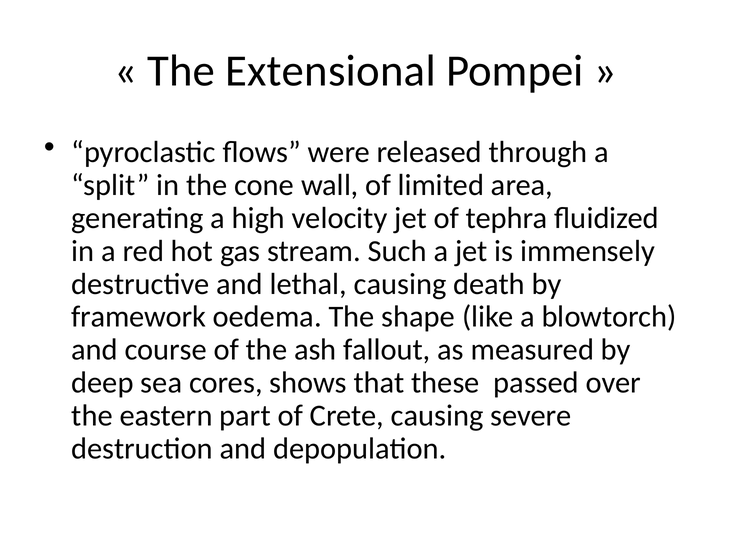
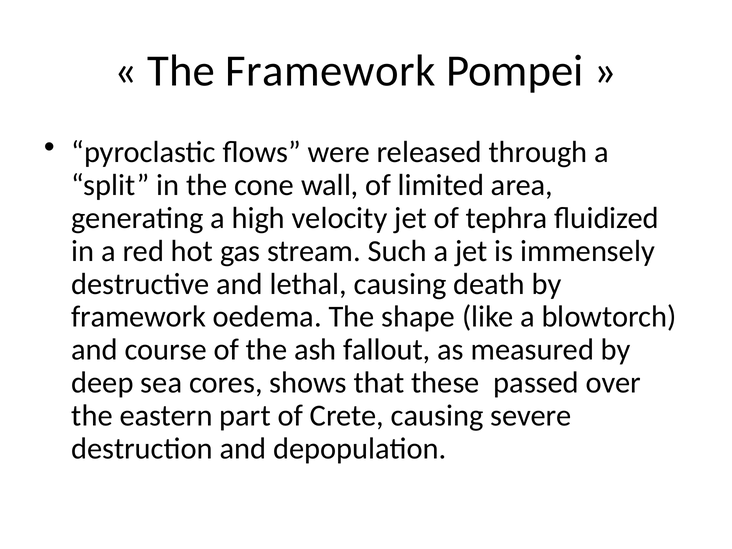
The Extensional: Extensional -> Framework
